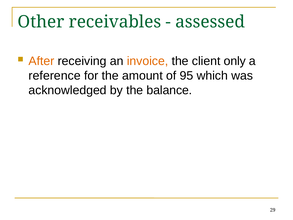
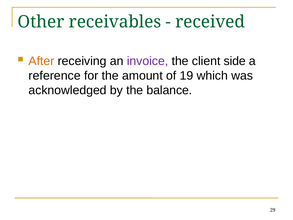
assessed: assessed -> received
invoice colour: orange -> purple
only: only -> side
95: 95 -> 19
